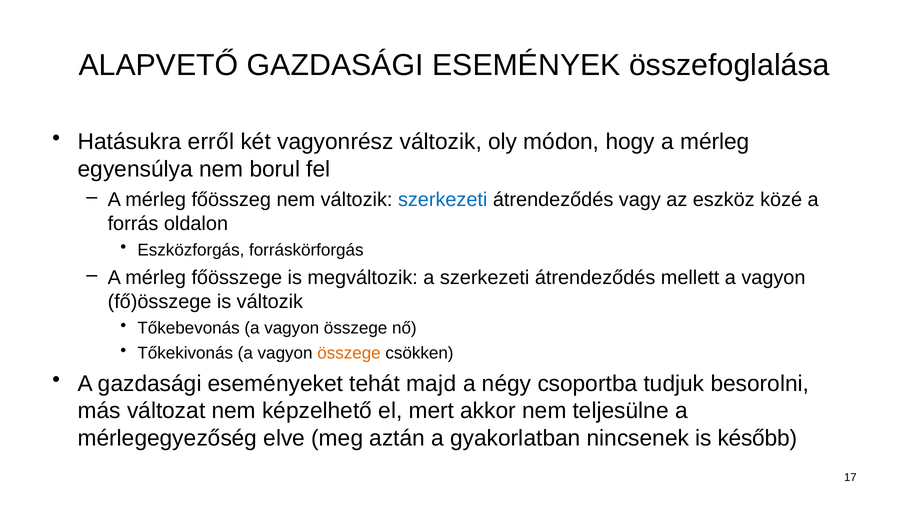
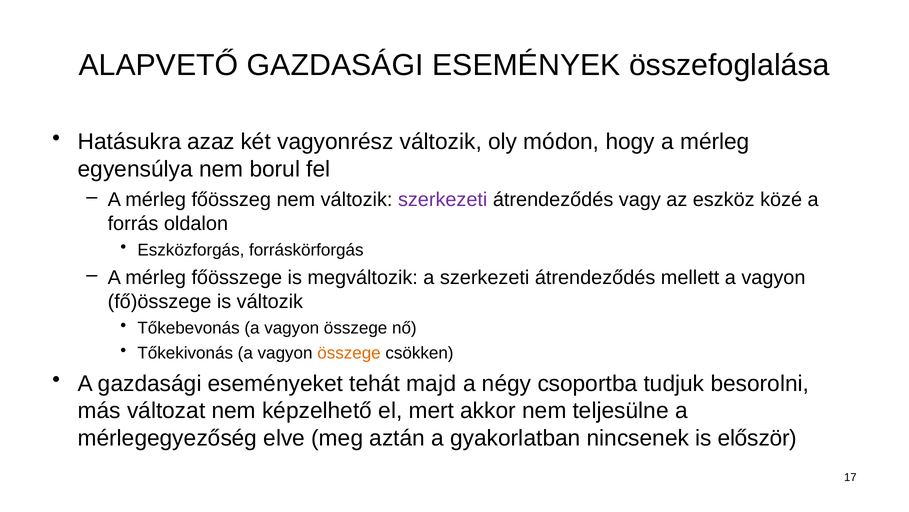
erről: erről -> azaz
szerkezeti at (443, 199) colour: blue -> purple
később: később -> először
